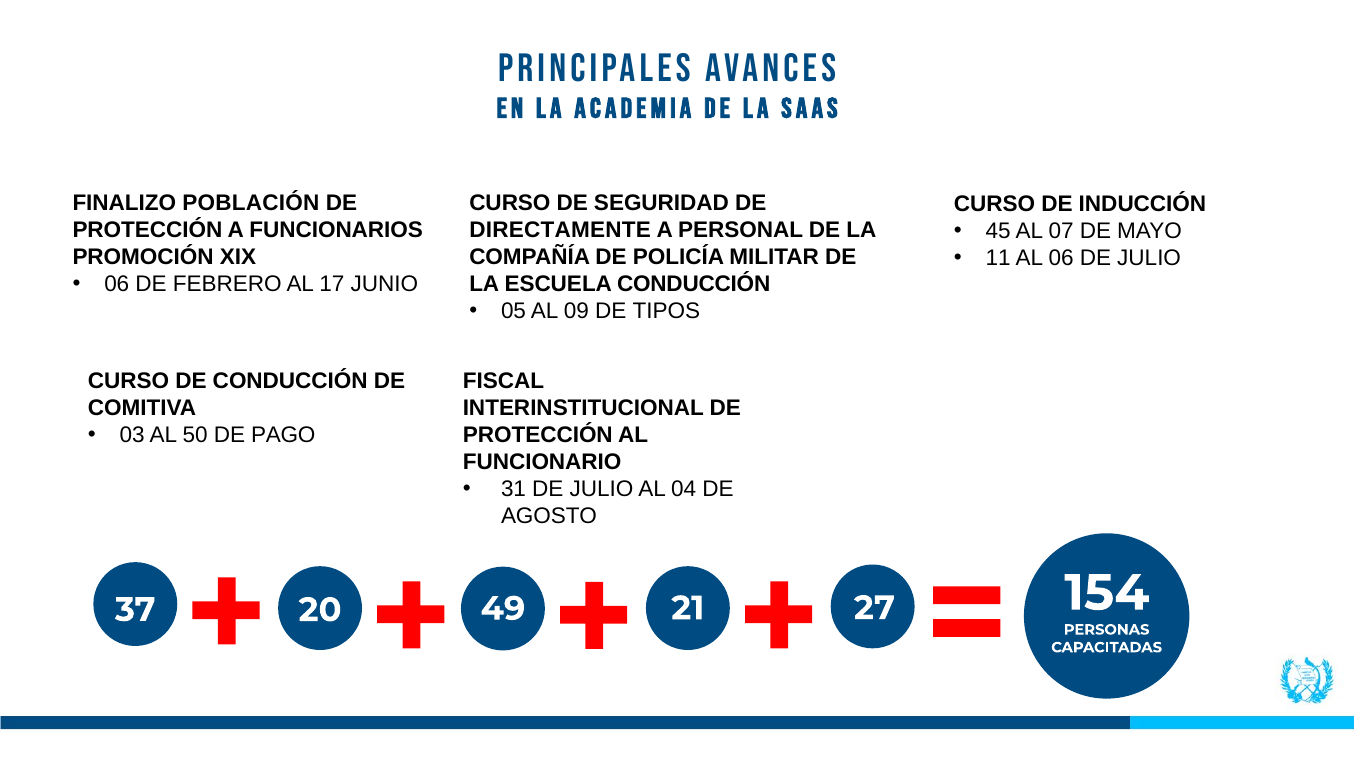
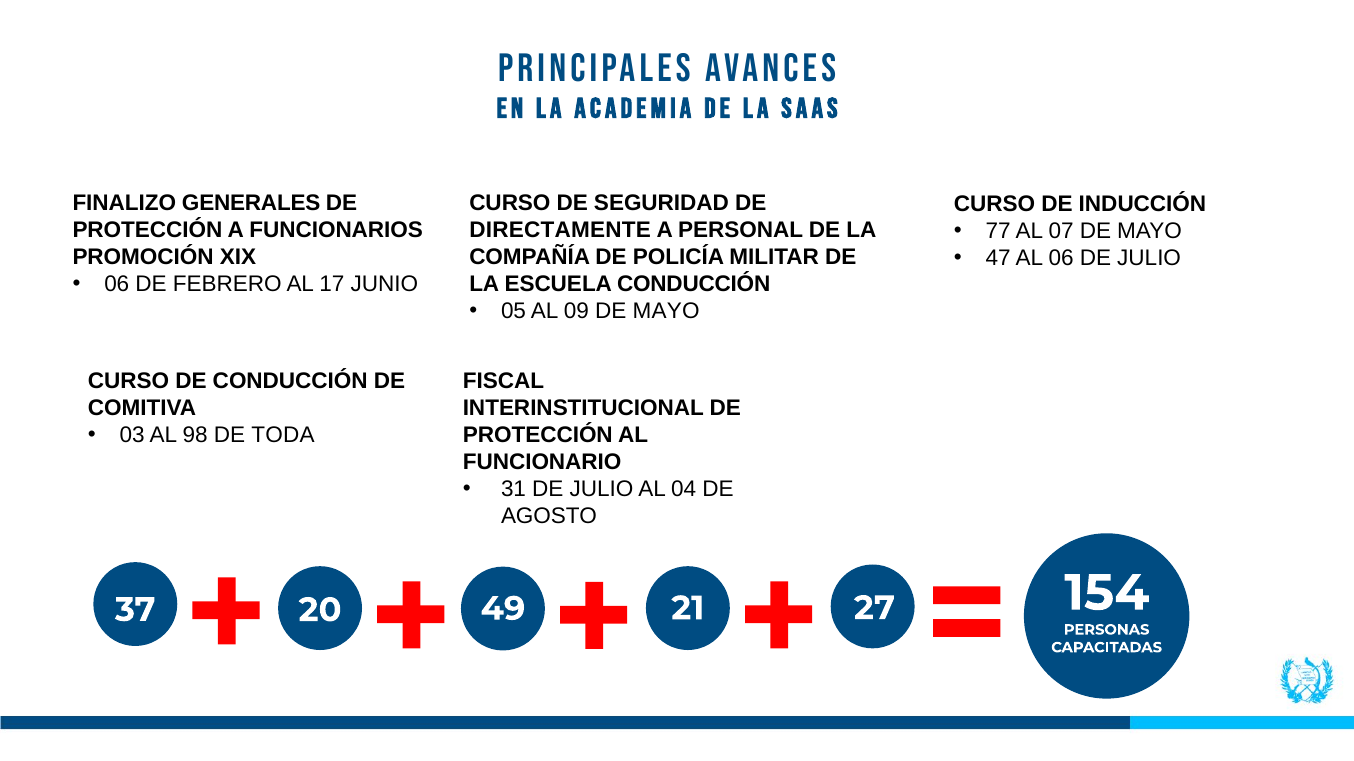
POBLACIÓN: POBLACIÓN -> GENERALES
45: 45 -> 77
11: 11 -> 47
09 DE TIPOS: TIPOS -> MAYO
50: 50 -> 98
PAGO: PAGO -> TODA
